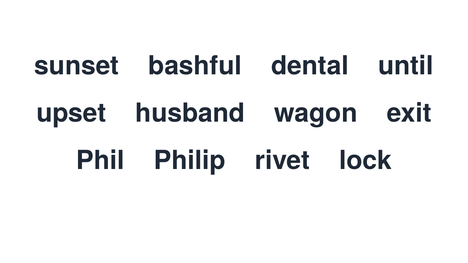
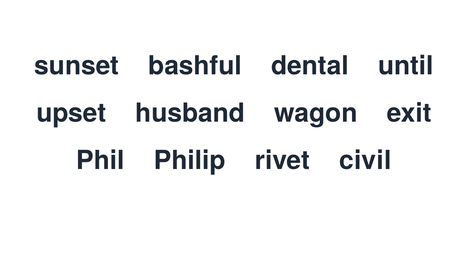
lock: lock -> civil
